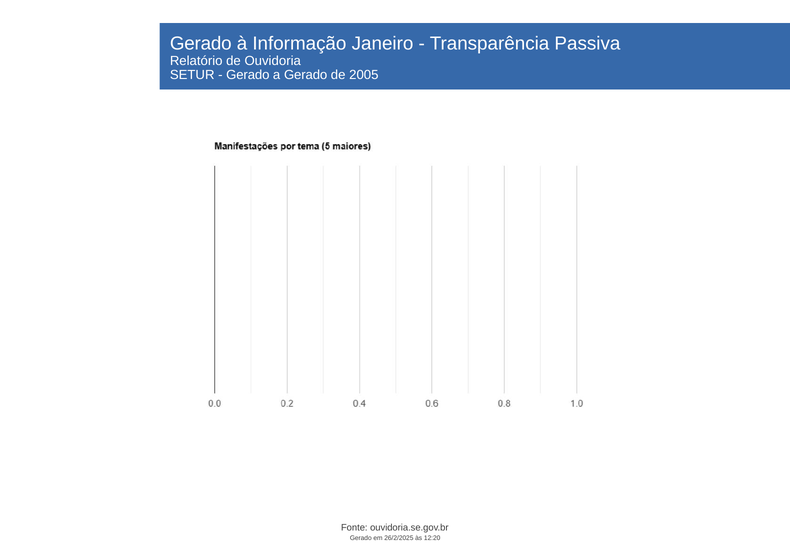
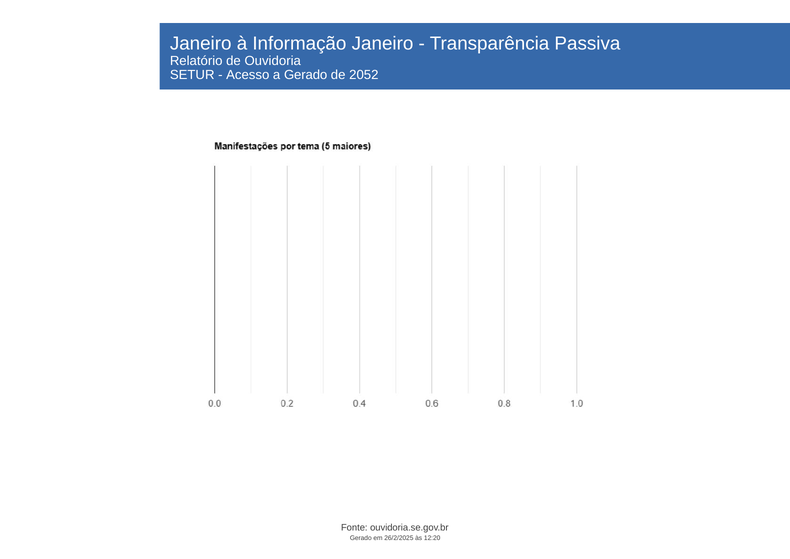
Gerado at (201, 44): Gerado -> Janeiro
Gerado at (248, 75): Gerado -> Acesso
2005: 2005 -> 2052
